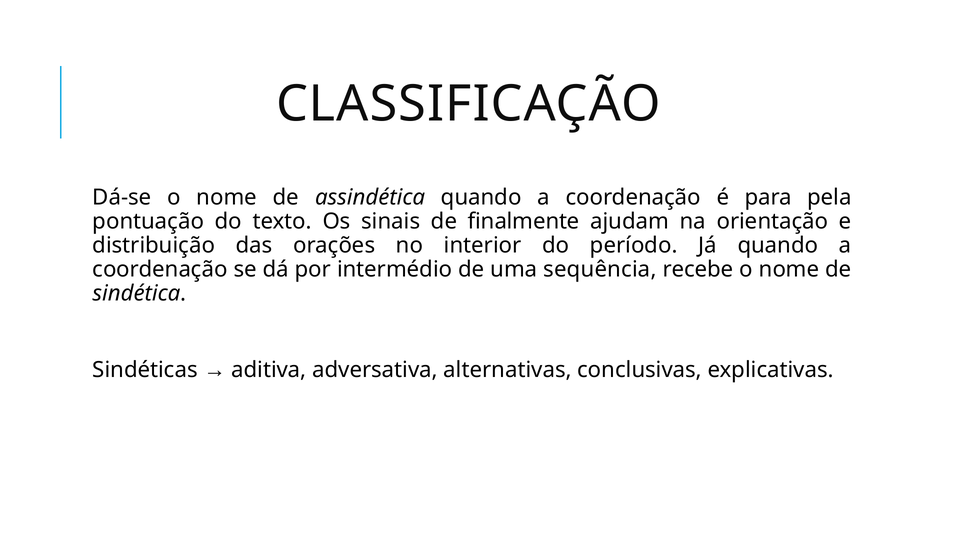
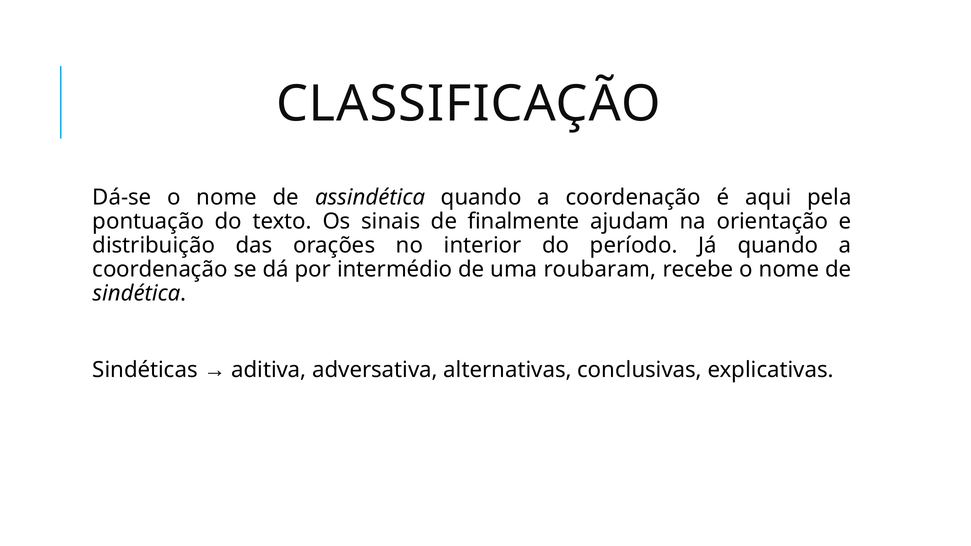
para: para -> aqui
sequência: sequência -> roubaram
